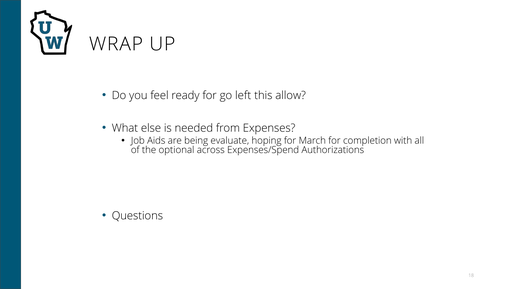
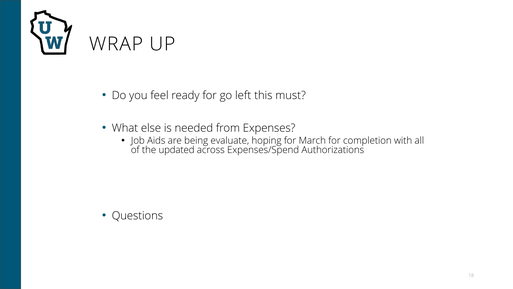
allow: allow -> must
optional: optional -> updated
